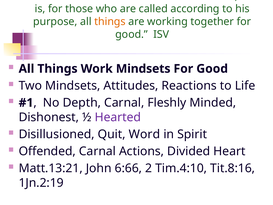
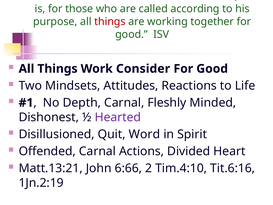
things at (110, 22) colour: orange -> red
Work Mindsets: Mindsets -> Consider
Tit.8:16: Tit.8:16 -> Tit.6:16
